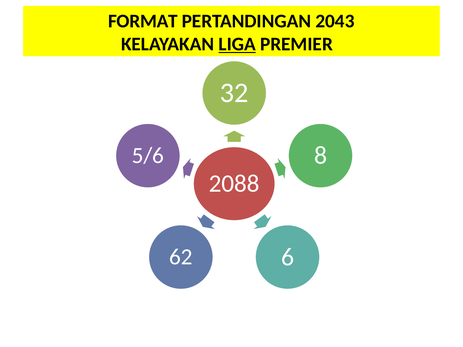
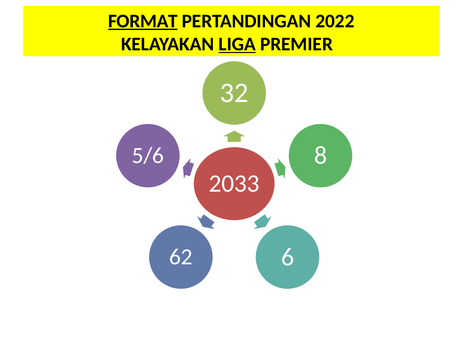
FORMAT underline: none -> present
2043: 2043 -> 2022
2088: 2088 -> 2033
